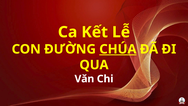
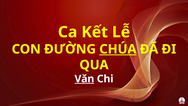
Văn underline: none -> present
